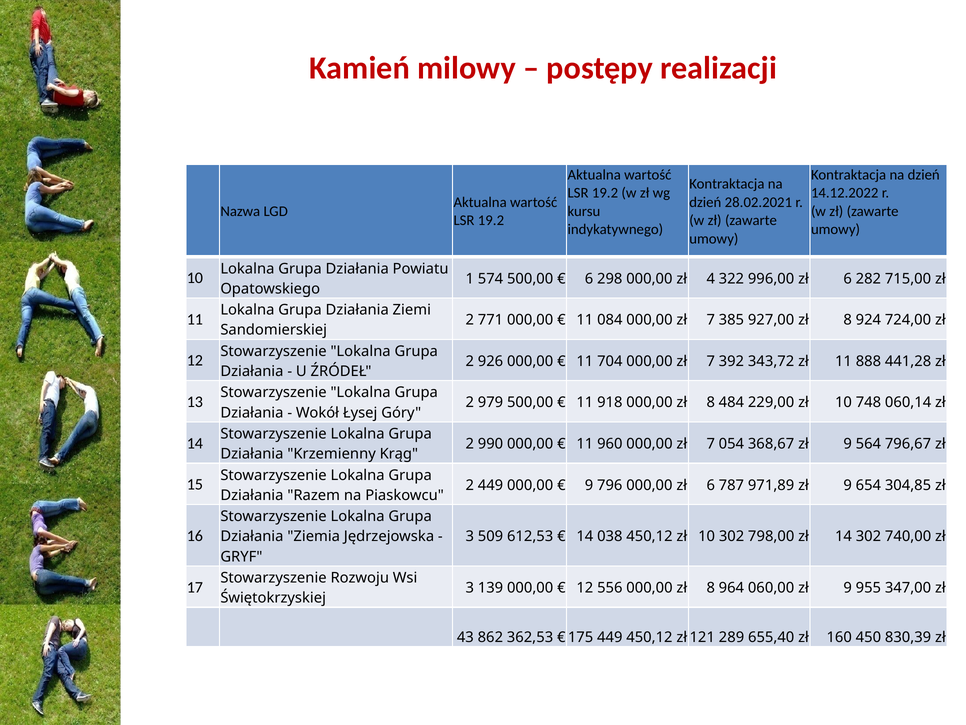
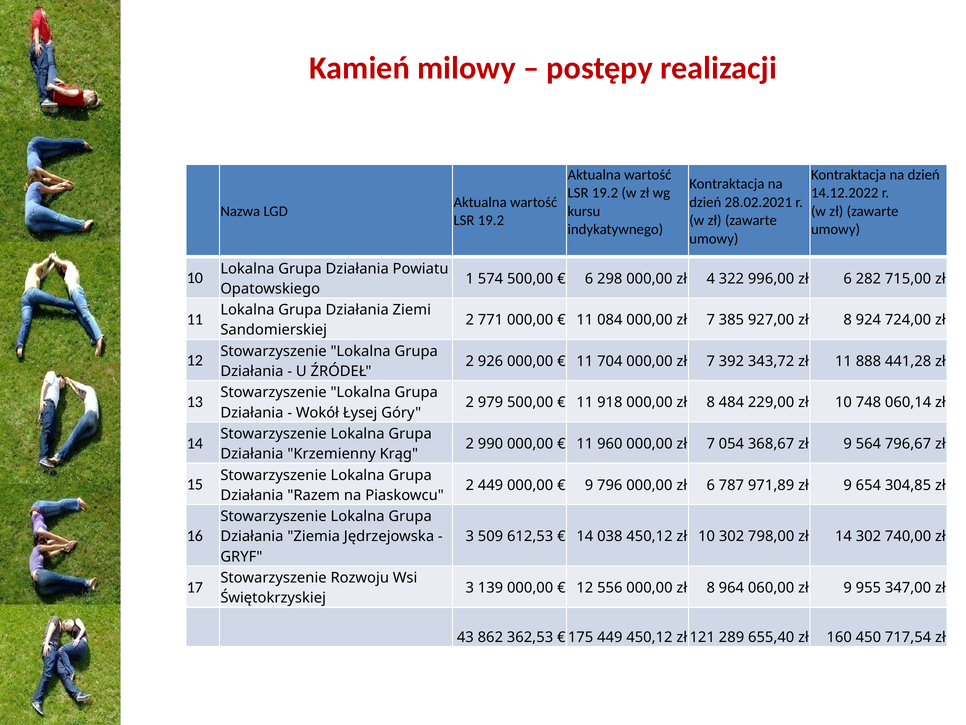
830,39: 830,39 -> 717,54
